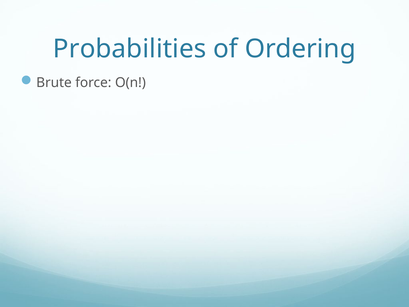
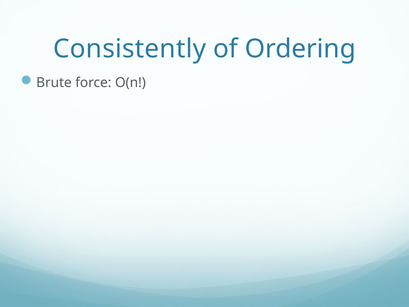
Probabilities: Probabilities -> Consistently
